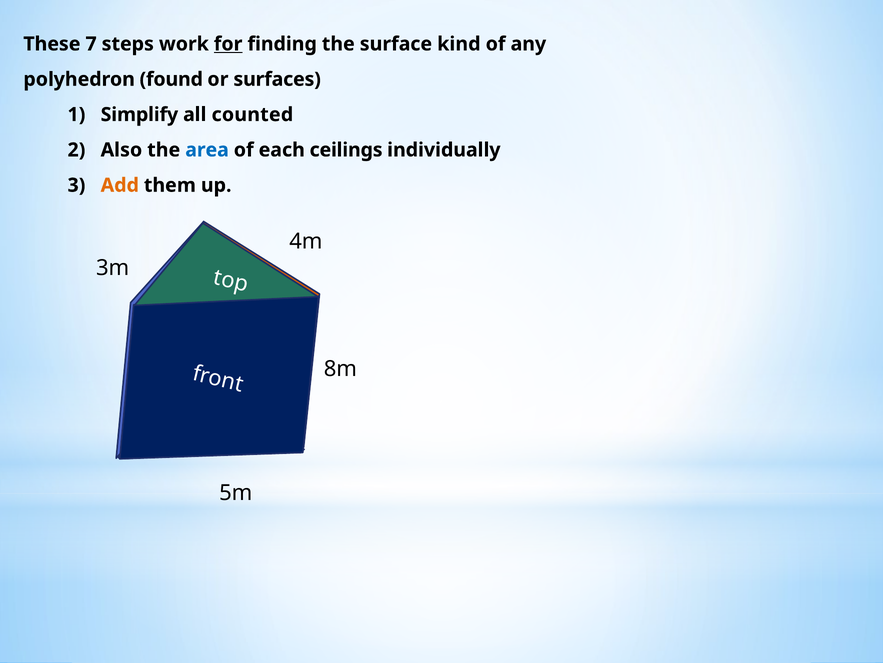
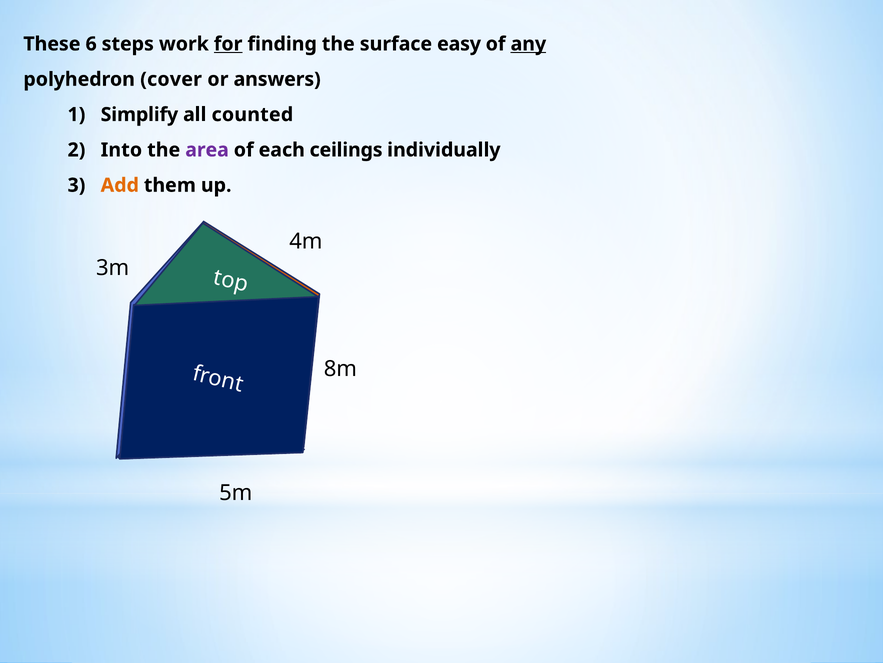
7: 7 -> 6
kind: kind -> easy
any underline: none -> present
found: found -> cover
surfaces: surfaces -> answers
Also: Also -> Into
area colour: blue -> purple
